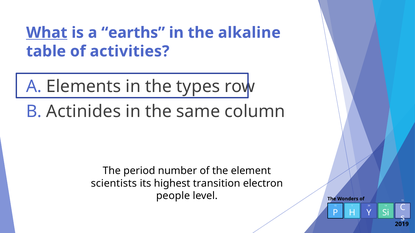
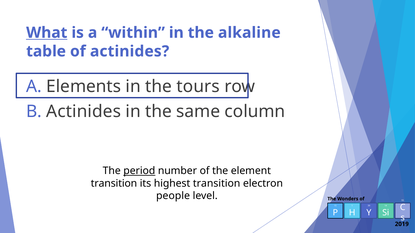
earths: earths -> within
of activities: activities -> actinides
types: types -> tours
period underline: none -> present
scientists at (114, 184): scientists -> transition
